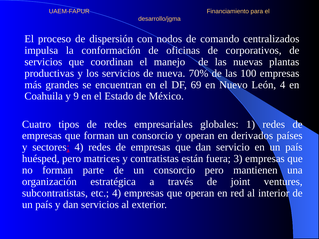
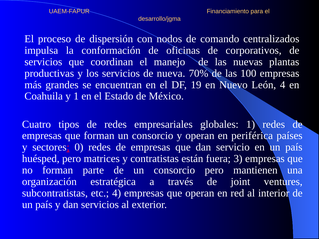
69: 69 -> 19
y 9: 9 -> 1
derivados: derivados -> periférica
sectores 4: 4 -> 0
